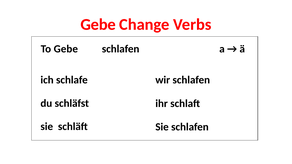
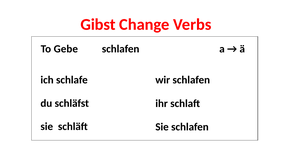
Gebe at (98, 25): Gebe -> Gibst
